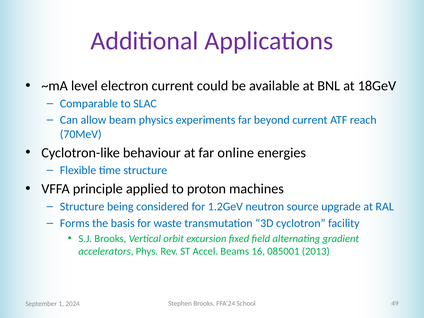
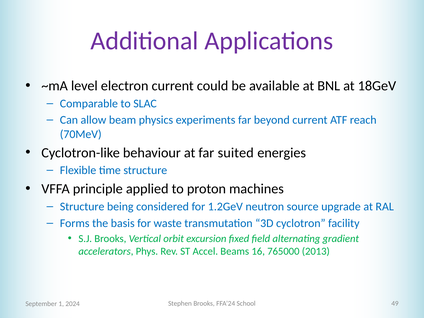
online: online -> suited
085001: 085001 -> 765000
